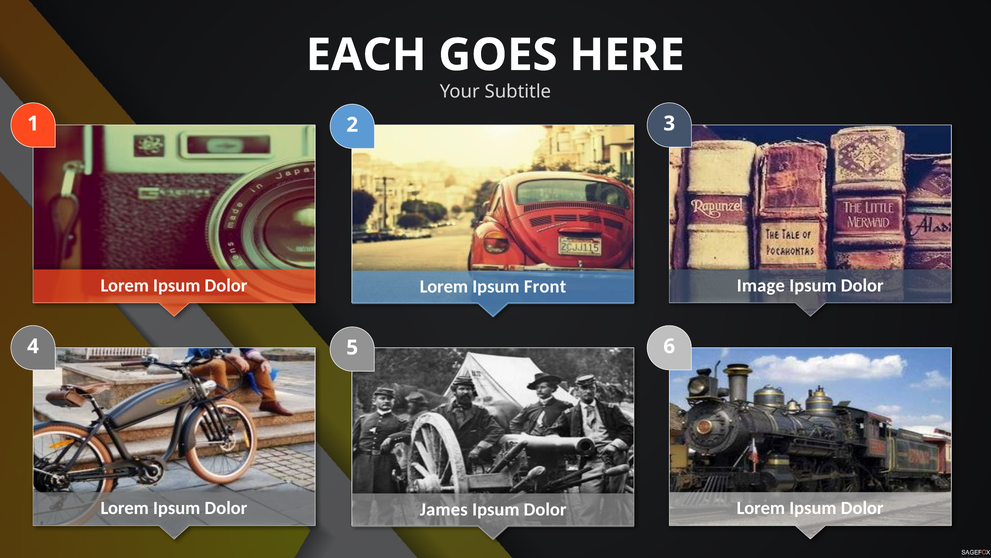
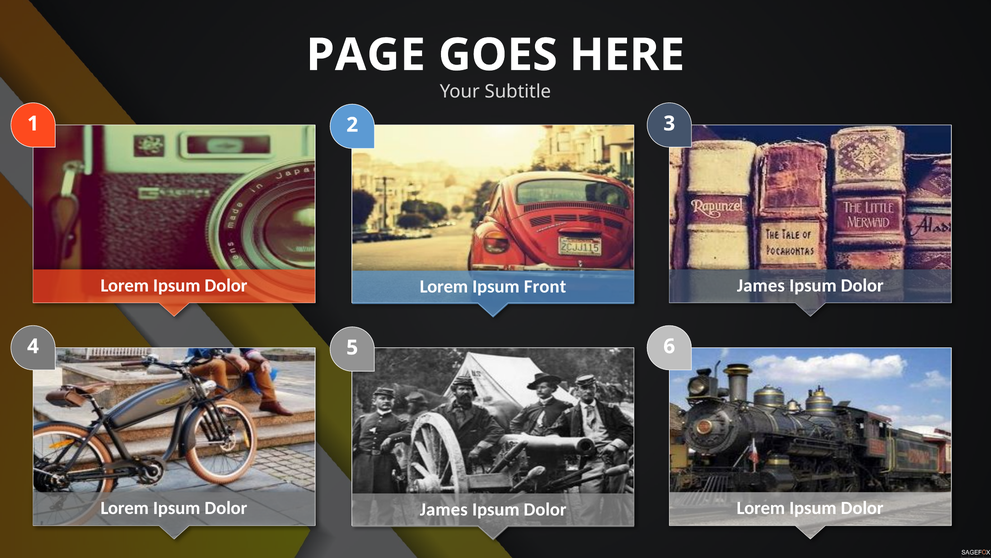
EACH: EACH -> PAGE
Image at (761, 285): Image -> James
